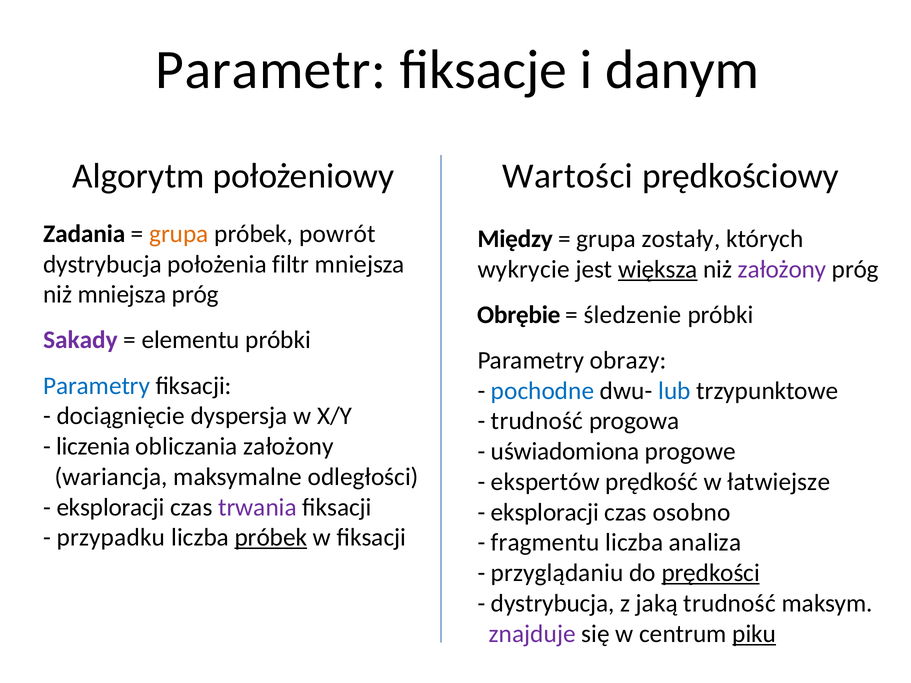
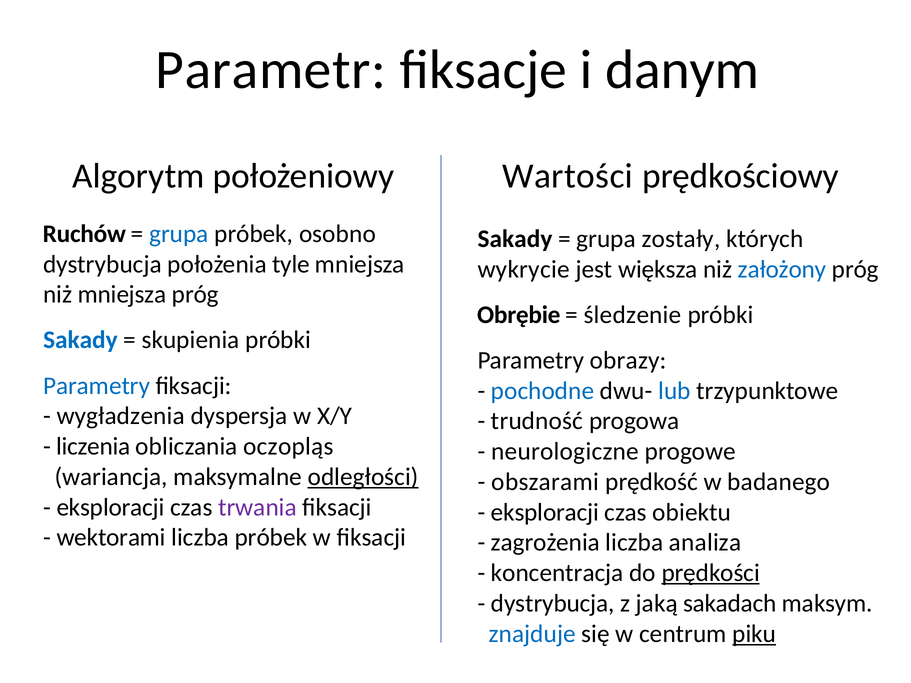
Zadania: Zadania -> Ruchów
grupa at (179, 234) colour: orange -> blue
powrót: powrót -> osobno
Między at (515, 239): Między -> Sakady
filtr: filtr -> tyle
większa underline: present -> none
założony at (782, 269) colour: purple -> blue
Sakady at (80, 340) colour: purple -> blue
elementu: elementu -> skupienia
dociągnięcie: dociągnięcie -> wygładzenia
obliczania założony: założony -> oczopląs
uświadomiona: uświadomiona -> neurologiczne
odległości underline: none -> present
ekspertów: ekspertów -> obszarami
łatwiejsze: łatwiejsze -> badanego
osobno: osobno -> obiektu
przypadku: przypadku -> wektorami
próbek at (271, 538) underline: present -> none
fragmentu: fragmentu -> zagrożenia
przyglądaniu: przyglądaniu -> koncentracja
jaką trudność: trudność -> sakadach
znajduje colour: purple -> blue
